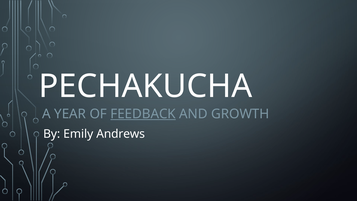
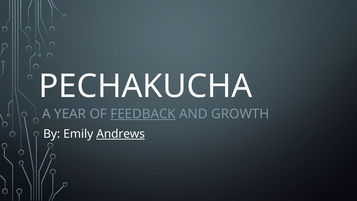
Andrews underline: none -> present
